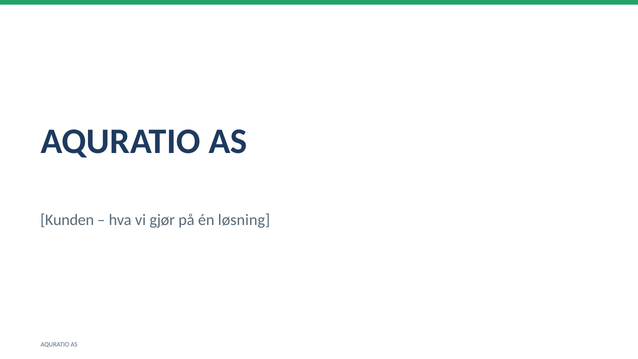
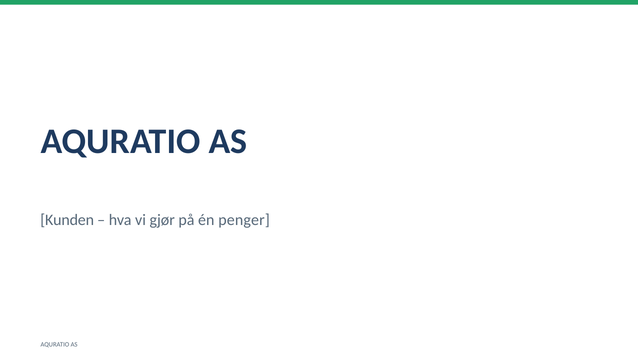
løsning: løsning -> penger
